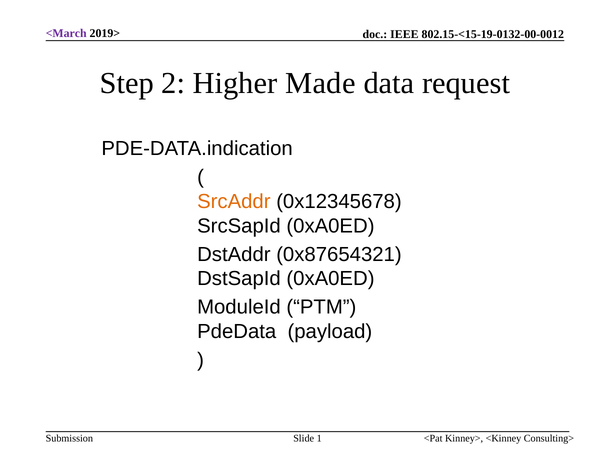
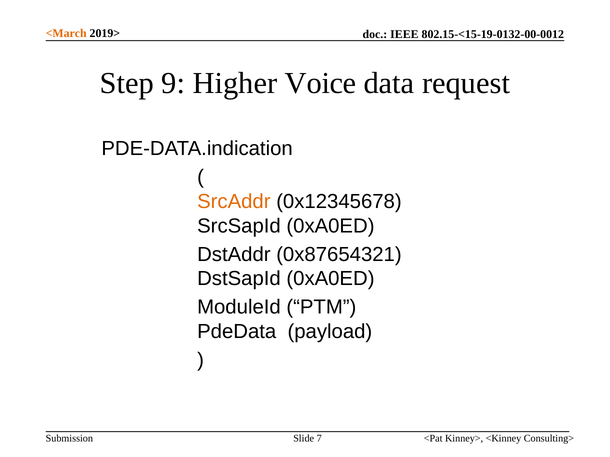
<March colour: purple -> orange
2: 2 -> 9
Made: Made -> Voice
1: 1 -> 7
